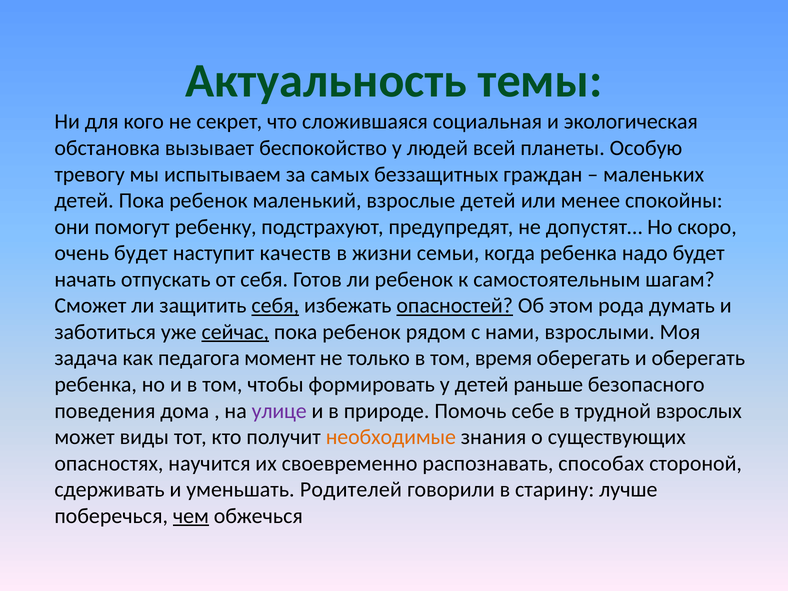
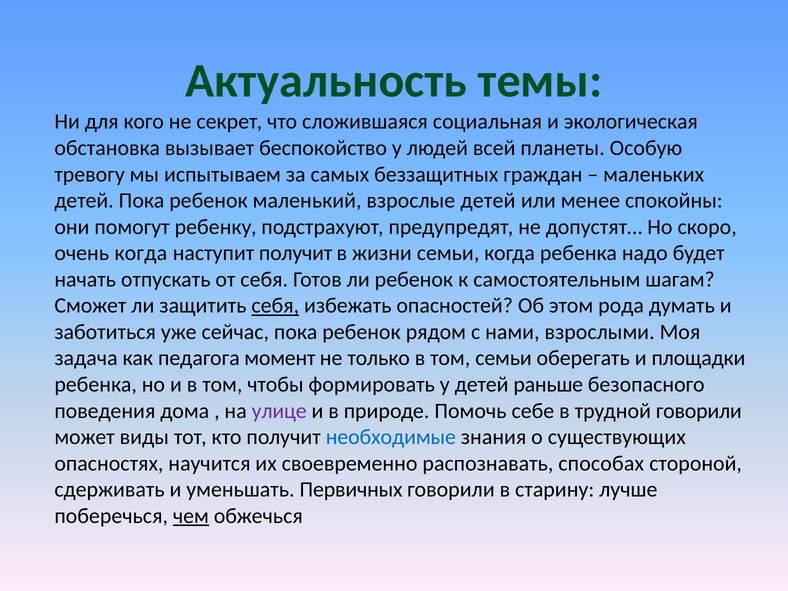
очень будет: будет -> когда
наступит качеств: качеств -> получит
опасностей underline: present -> none
сейчас underline: present -> none
том время: время -> семьи
и оберегать: оберегать -> площадки
трудной взрослых: взрослых -> говорили
необходимые colour: orange -> blue
Родителей: Родителей -> Первичных
